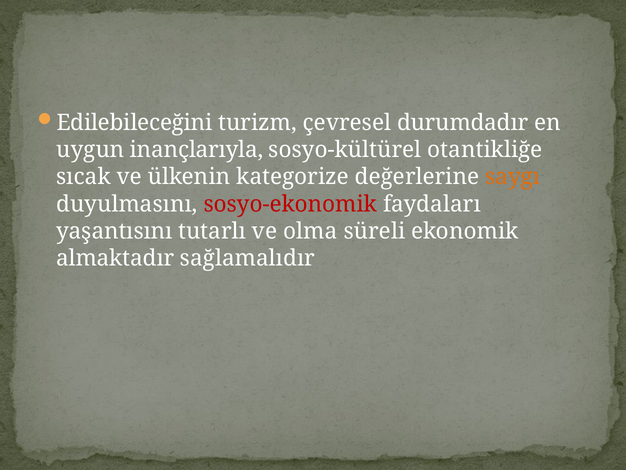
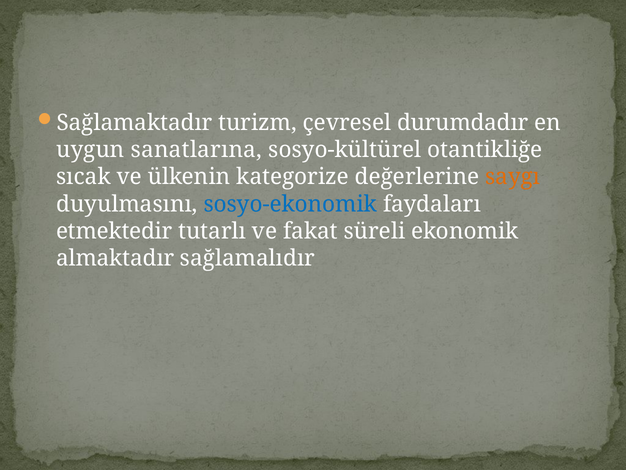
Edilebileceğini: Edilebileceğini -> Sağlamaktadır
inançlarıyla: inançlarıyla -> sanatlarına
sosyo-ekonomik colour: red -> blue
yaşantısını: yaşantısını -> etmektedir
olma: olma -> fakat
